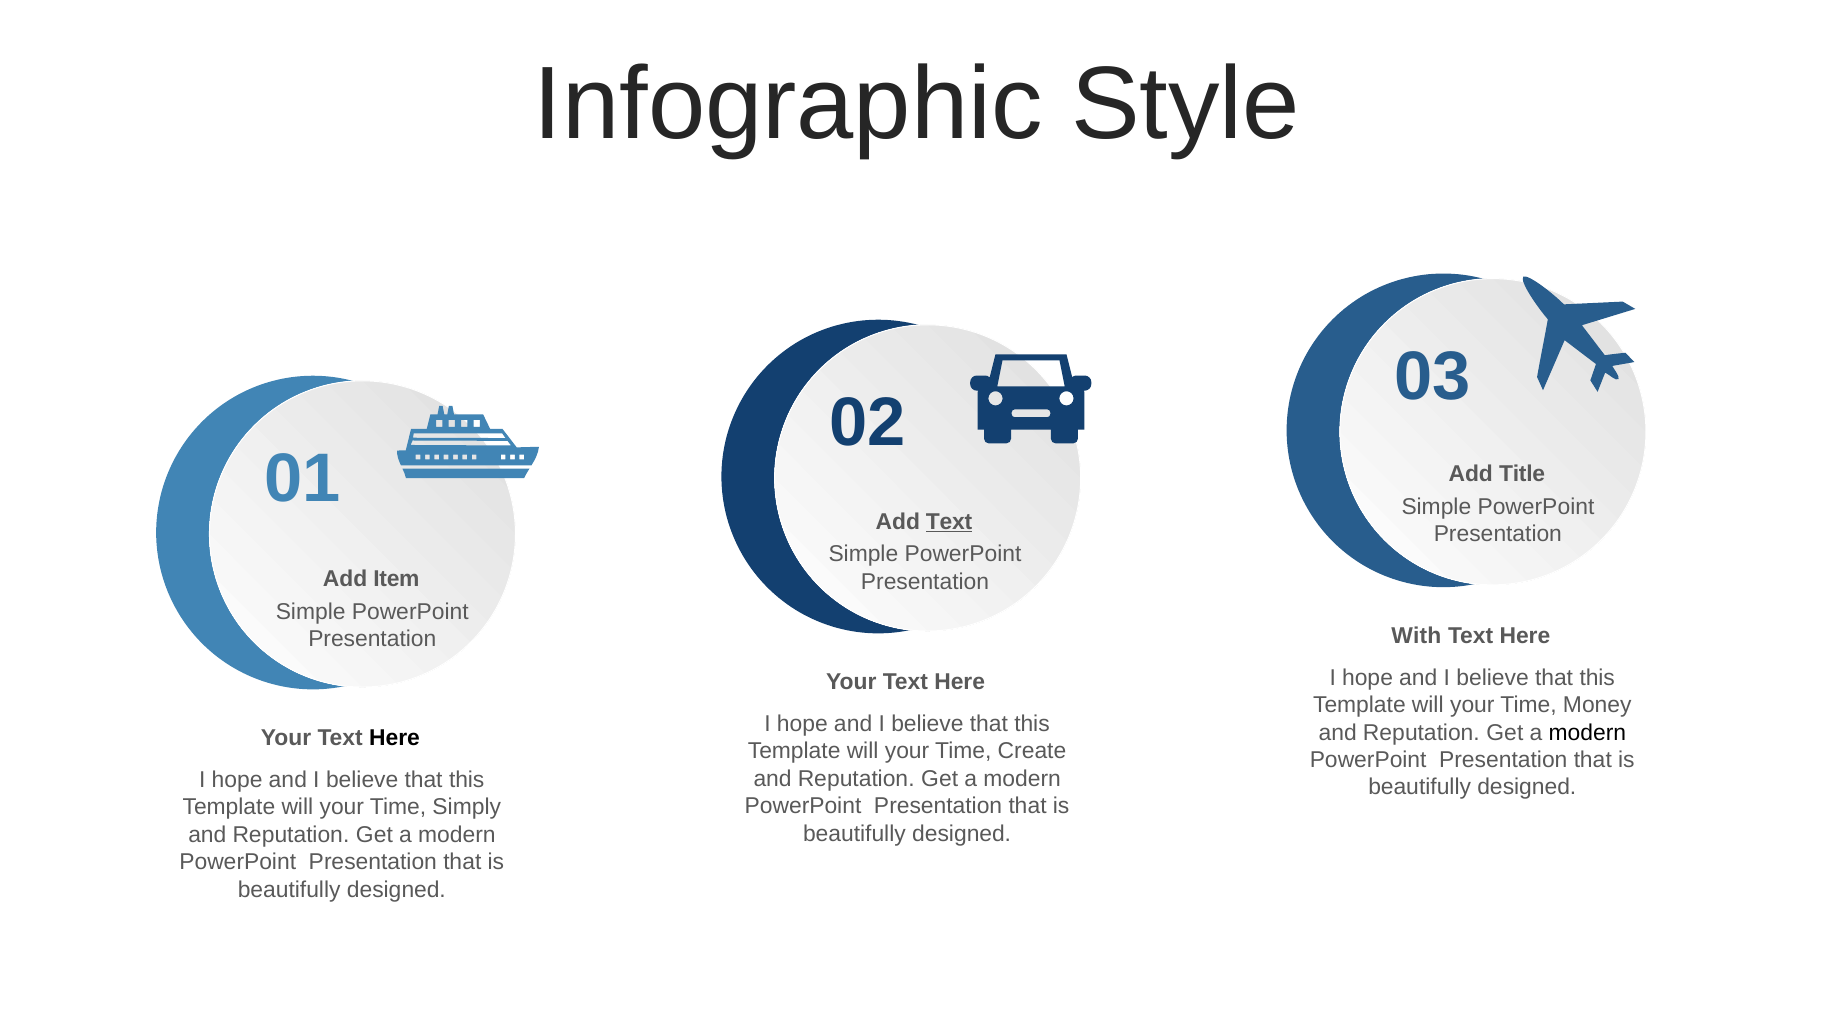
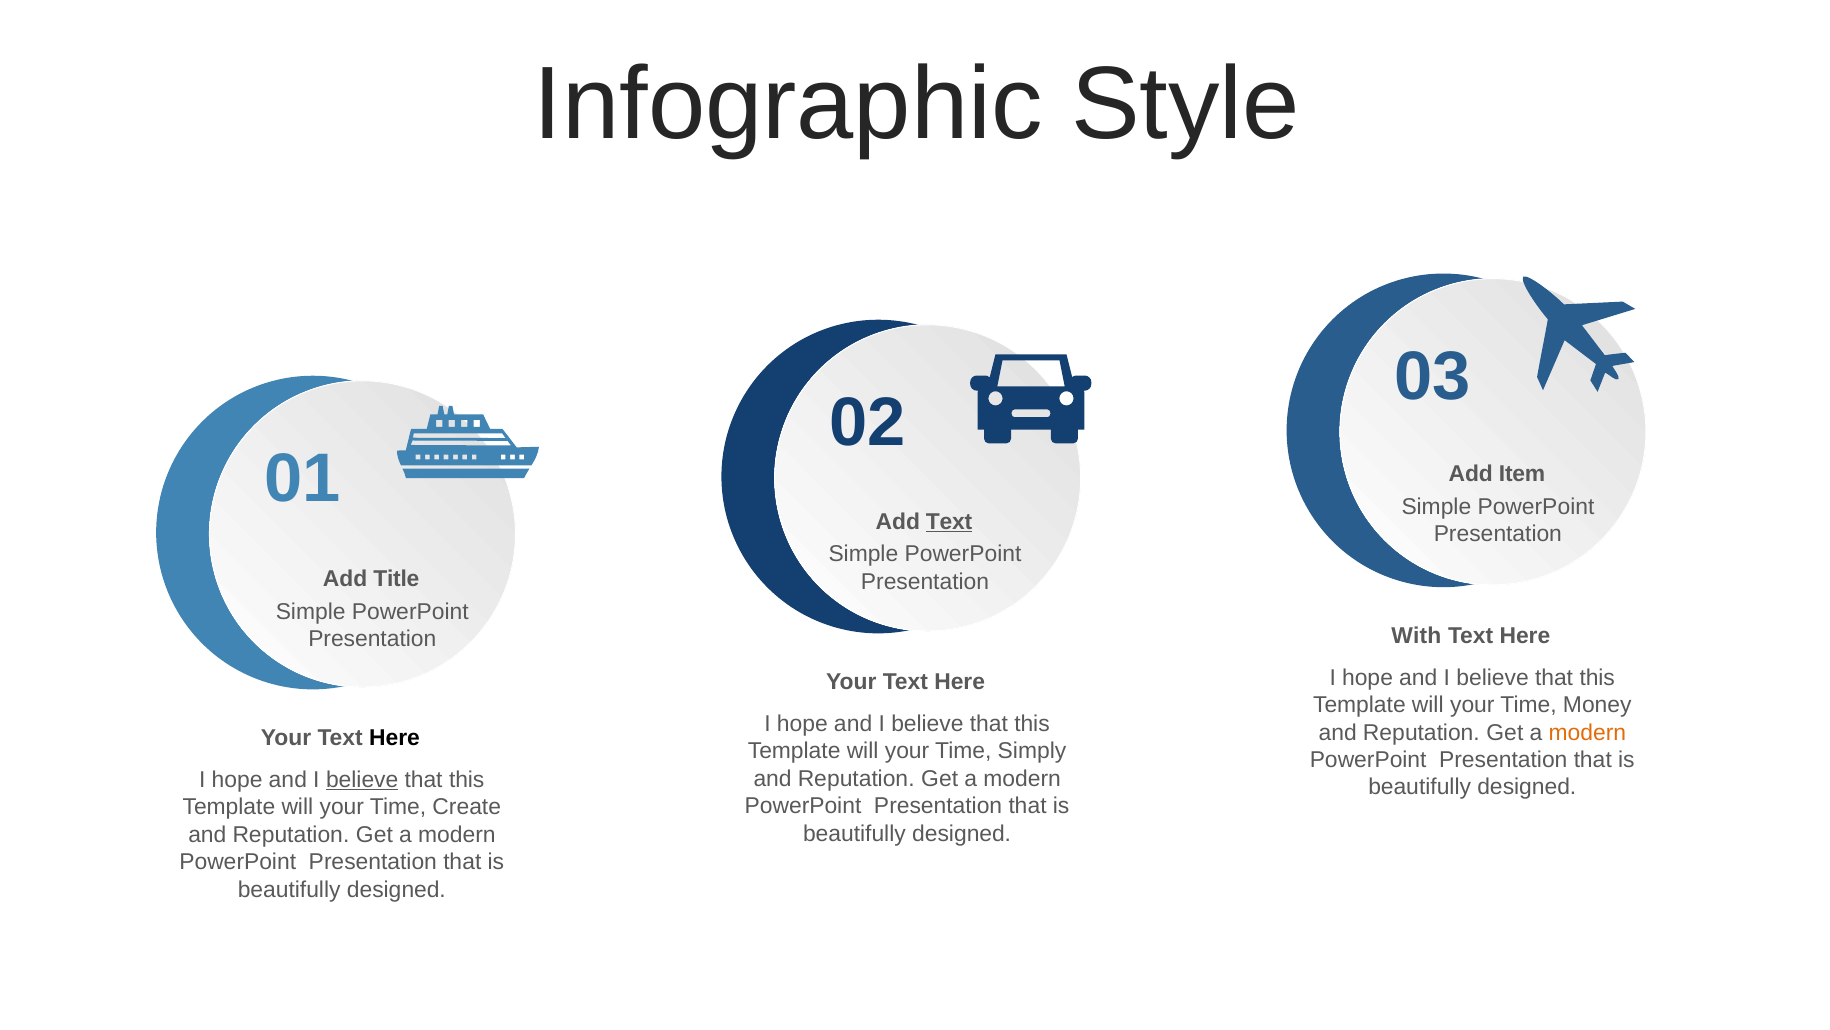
Title: Title -> Item
Item: Item -> Title
modern at (1587, 732) colour: black -> orange
Create: Create -> Simply
believe at (362, 779) underline: none -> present
Simply: Simply -> Create
